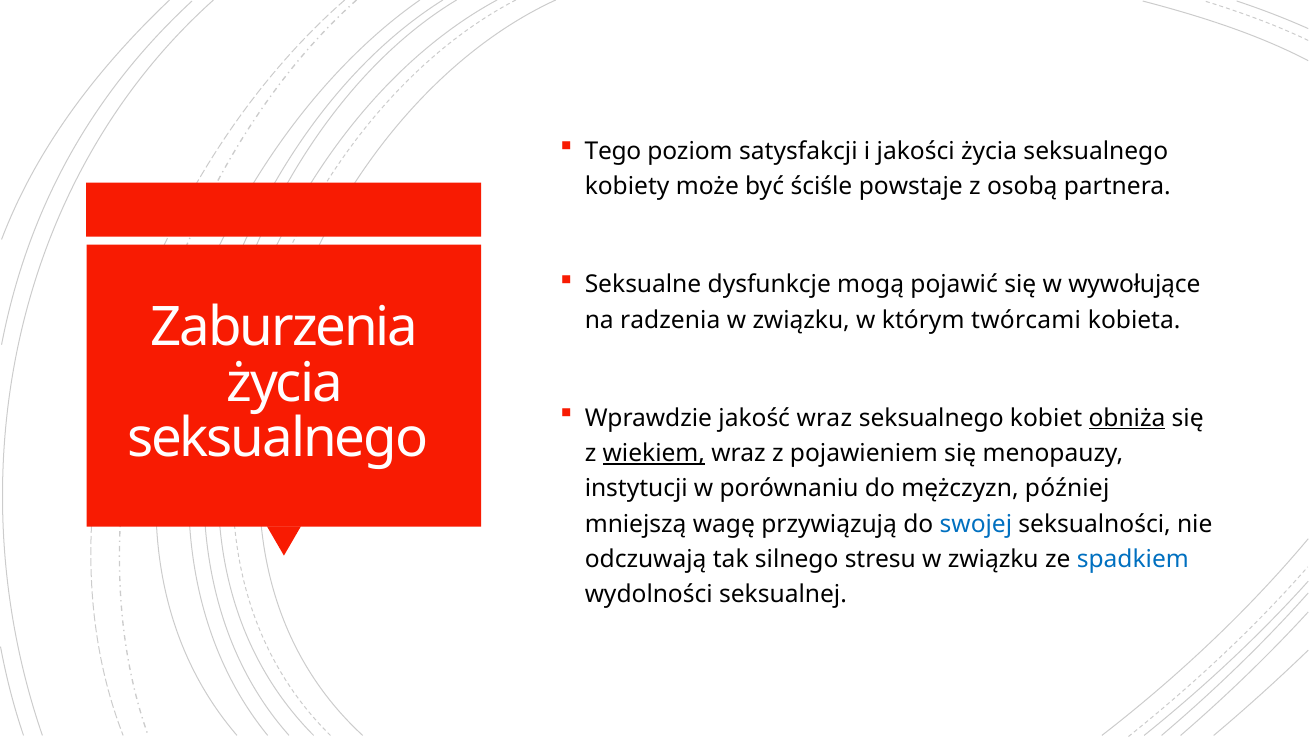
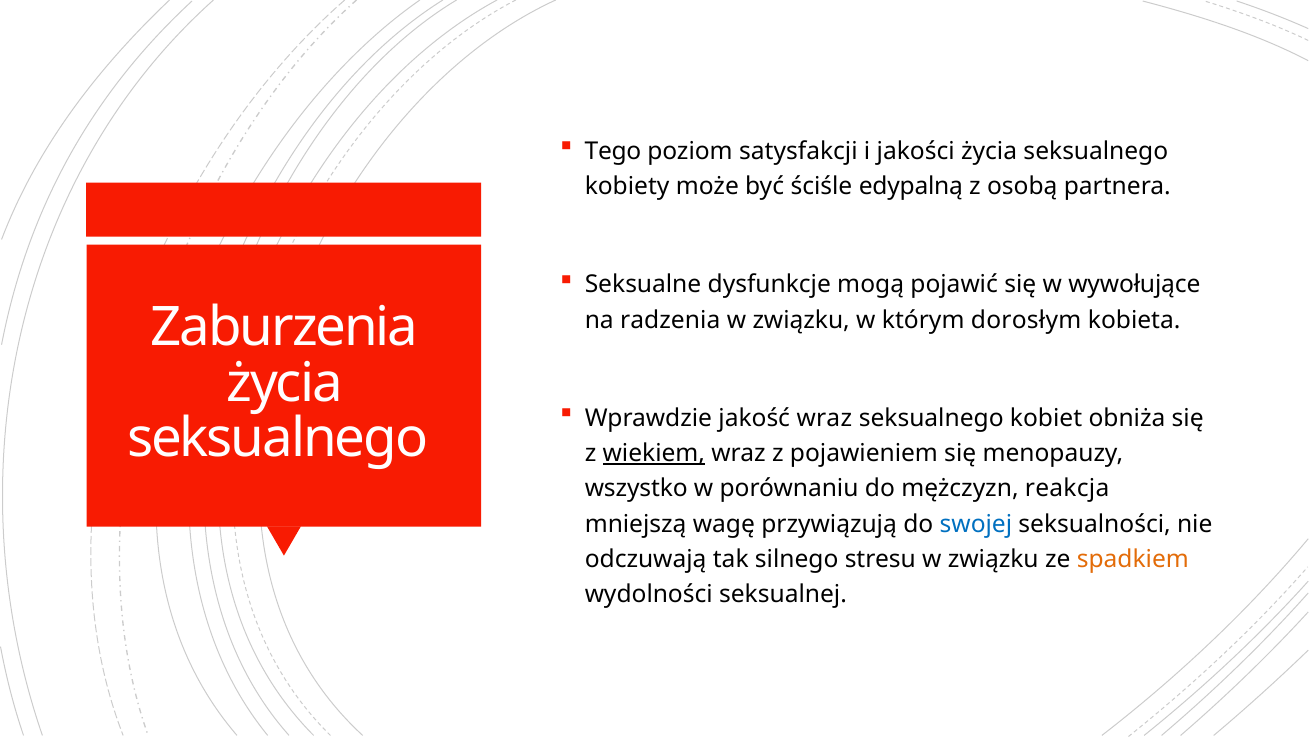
powstaje: powstaje -> edypalną
twórcami: twórcami -> dorosłym
obniża underline: present -> none
instytucji: instytucji -> wszystko
później: później -> reakcja
spadkiem colour: blue -> orange
